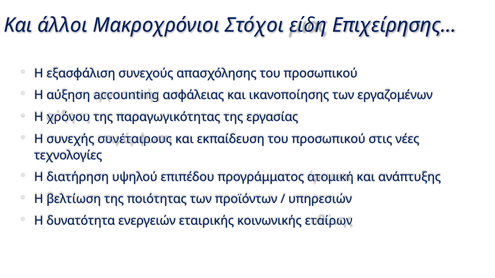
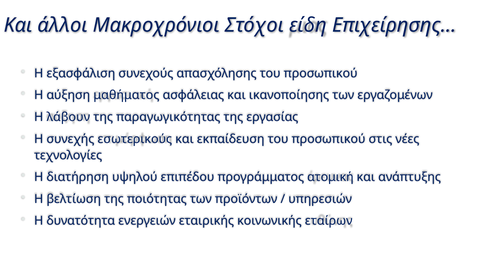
accounting: accounting -> μαθήματος
χρόνου: χρόνου -> λάβουν
συνέταιρους: συνέταιρους -> εσωτερικούς
